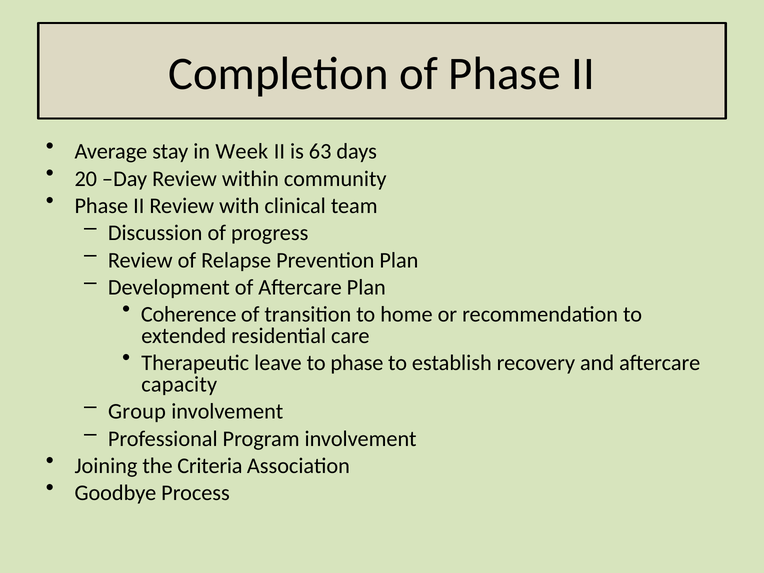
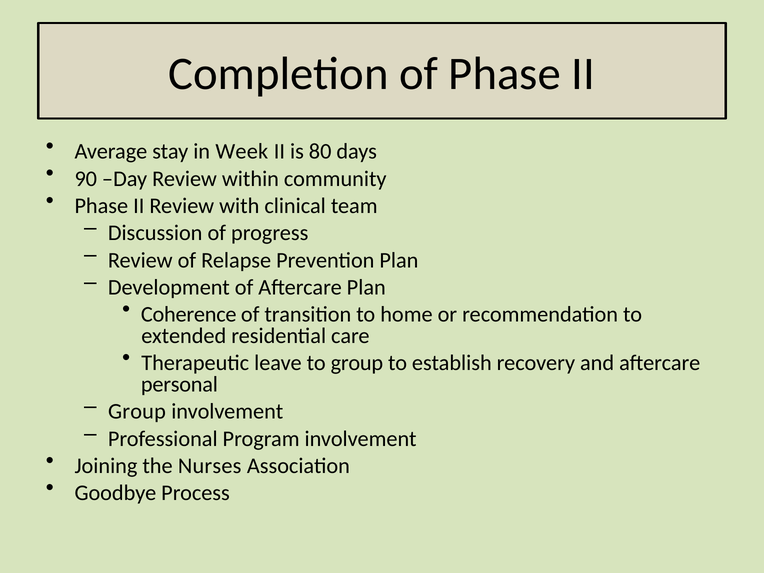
63: 63 -> 80
20: 20 -> 90
to phase: phase -> group
capacity: capacity -> personal
Criteria: Criteria -> Nurses
